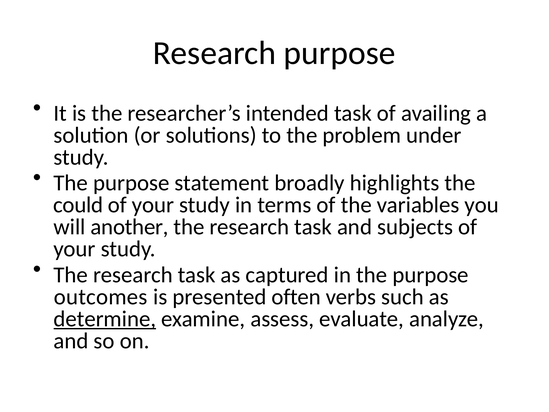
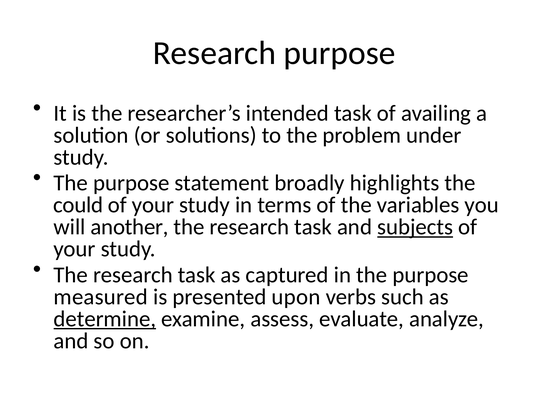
subjects underline: none -> present
outcomes: outcomes -> measured
often: often -> upon
